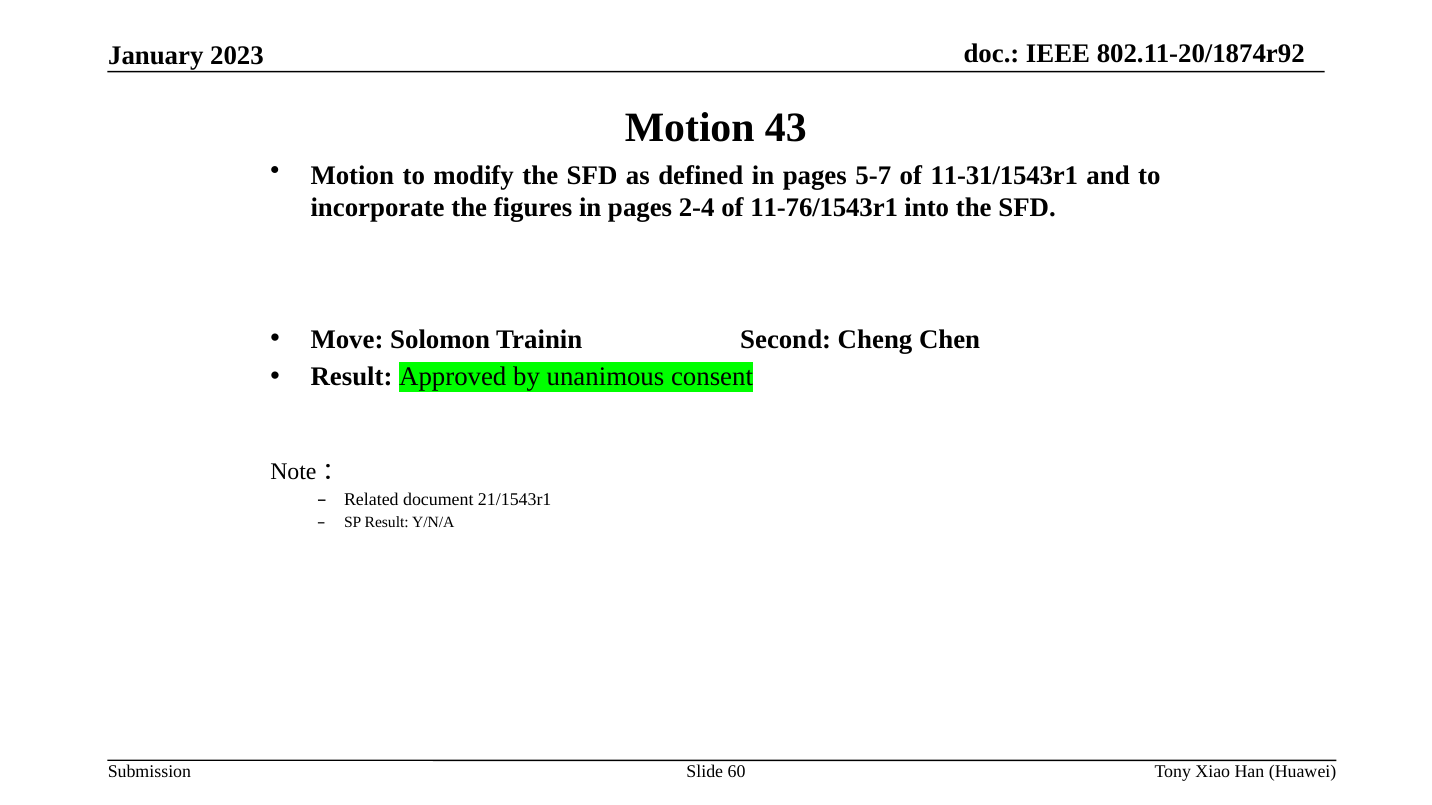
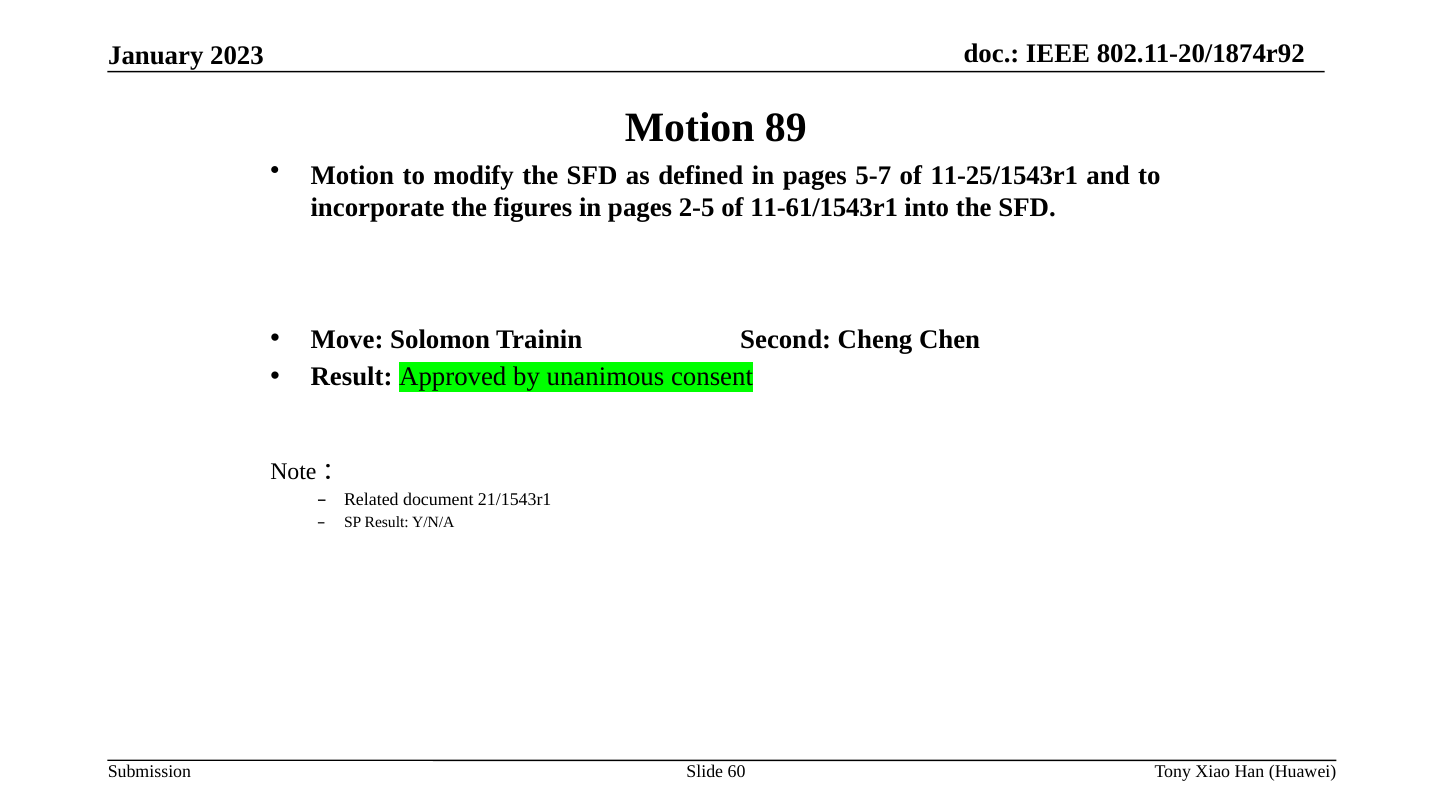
43: 43 -> 89
11-31/1543r1: 11-31/1543r1 -> 11-25/1543r1
2-4: 2-4 -> 2-5
11-76/1543r1: 11-76/1543r1 -> 11-61/1543r1
